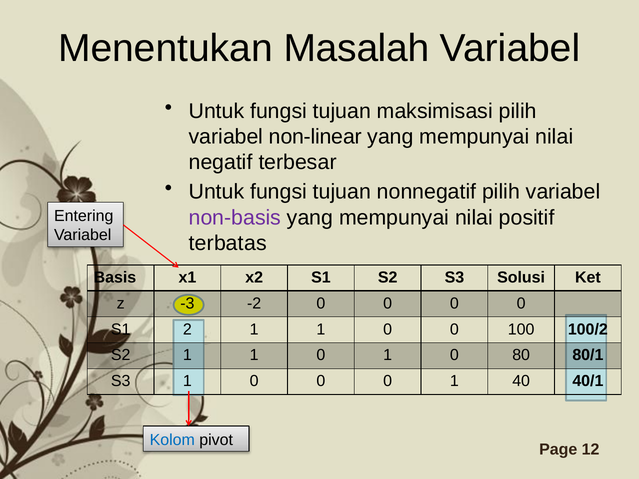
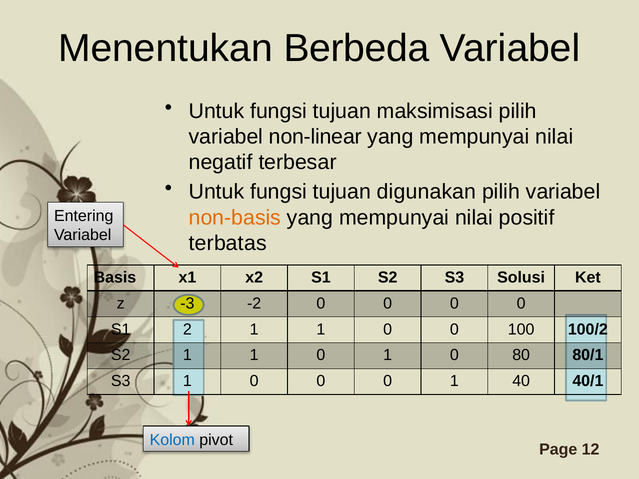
Masalah: Masalah -> Berbeda
nonnegatif: nonnegatif -> digunakan
non-basis colour: purple -> orange
